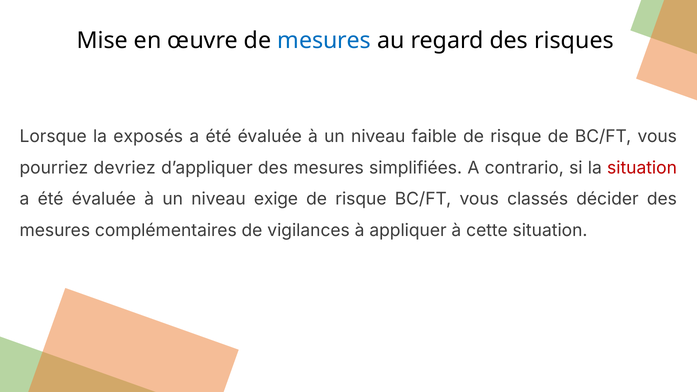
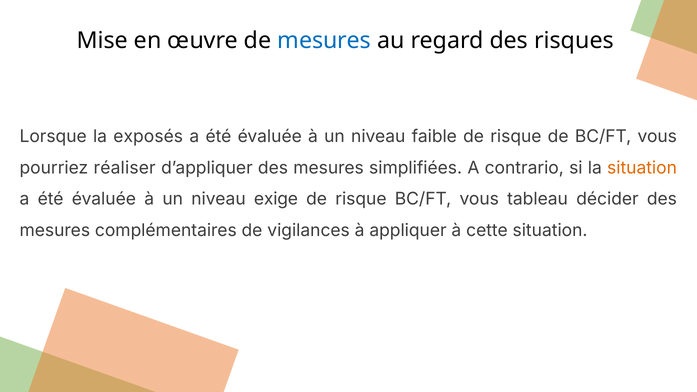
devriez: devriez -> réaliser
situation at (642, 168) colour: red -> orange
classés: classés -> tableau
